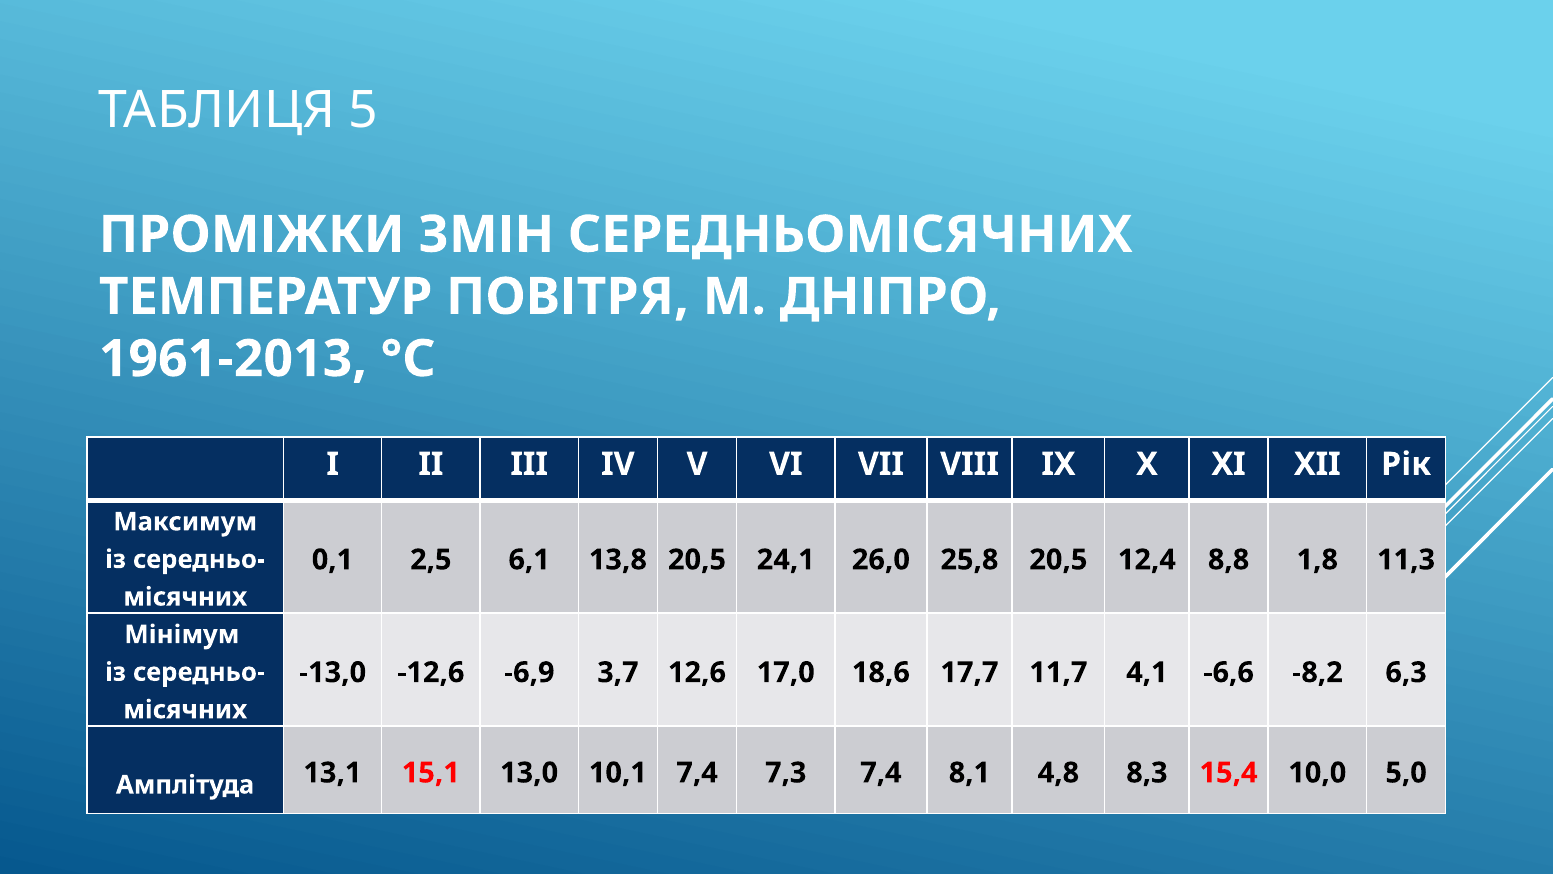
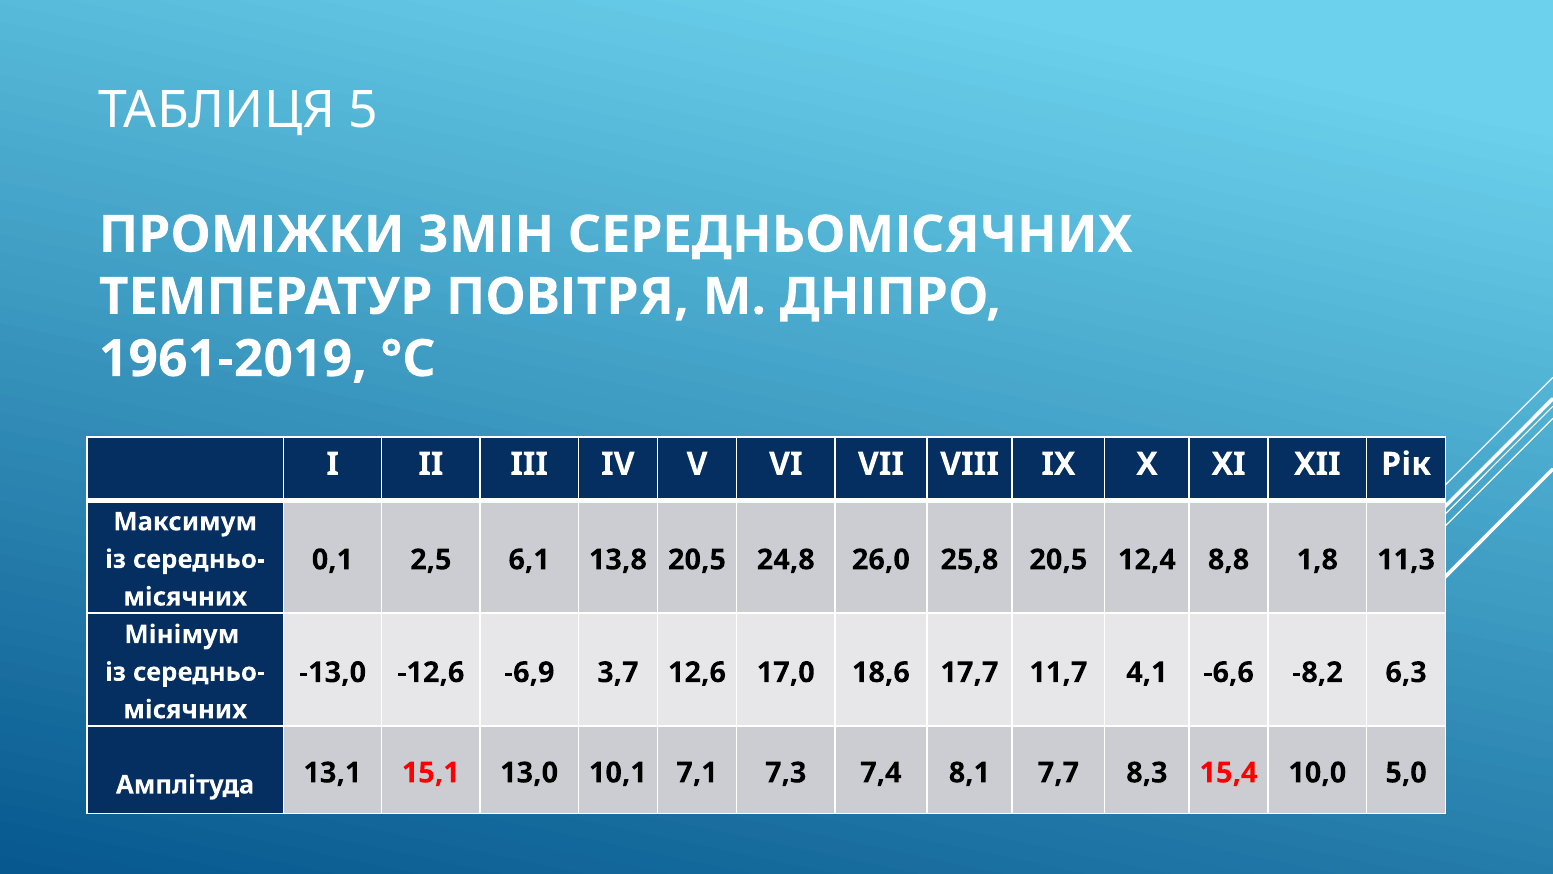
1961-2013: 1961-2013 -> 1961-2019
24,1: 24,1 -> 24,8
10,1 7,4: 7,4 -> 7,1
4,8: 4,8 -> 7,7
